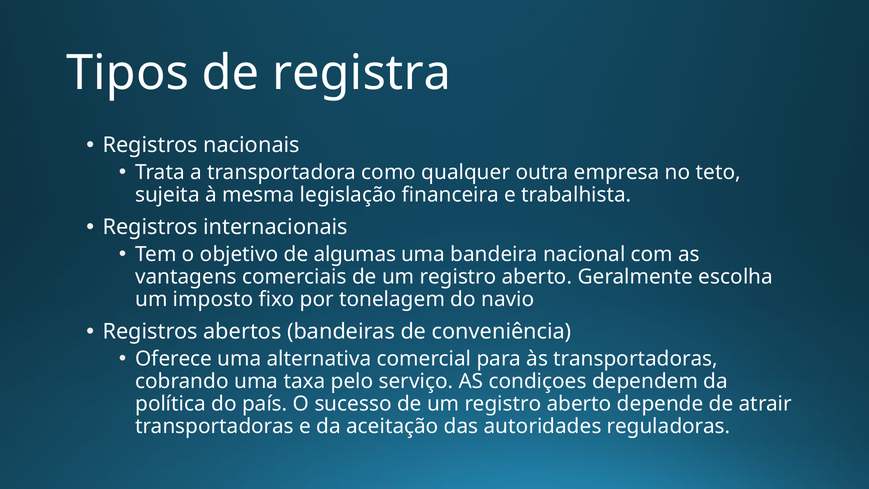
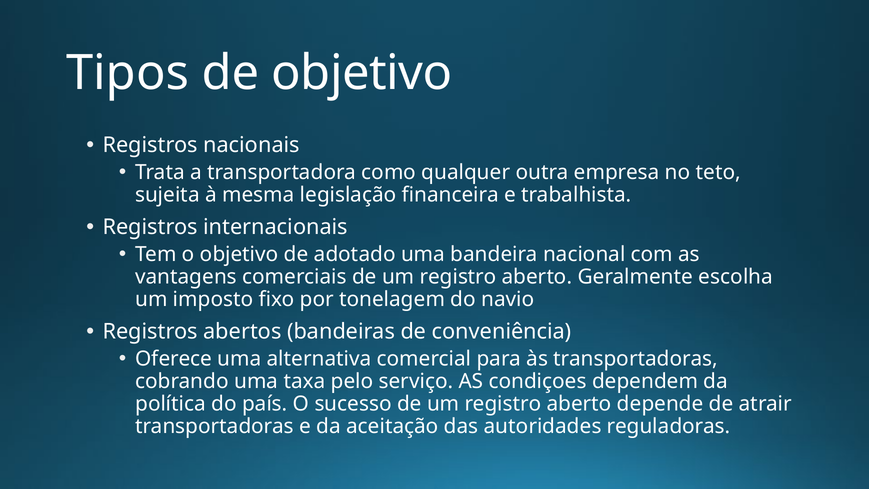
de registra: registra -> objetivo
algumas: algumas -> adotado
